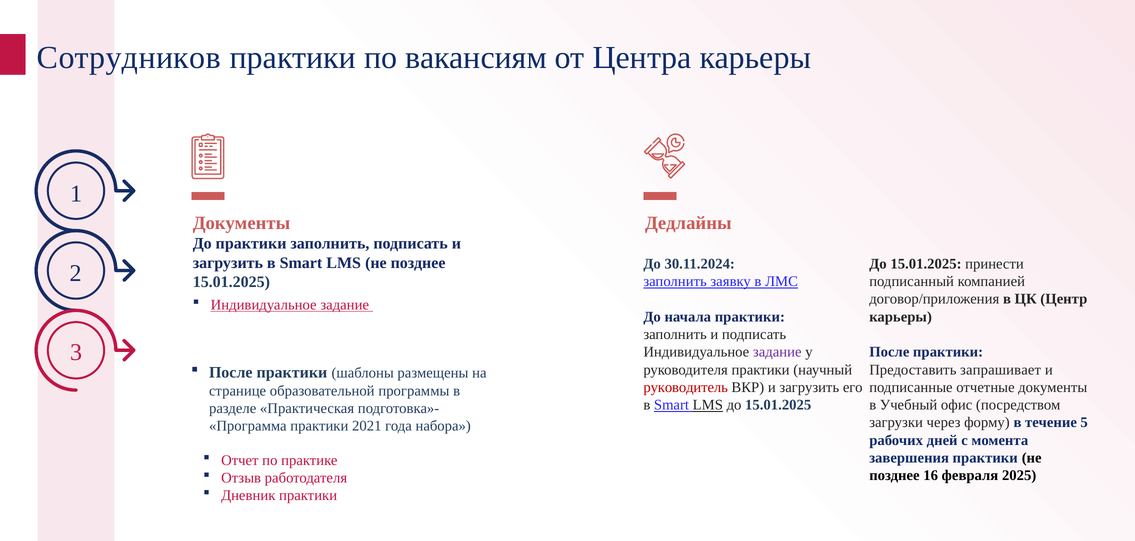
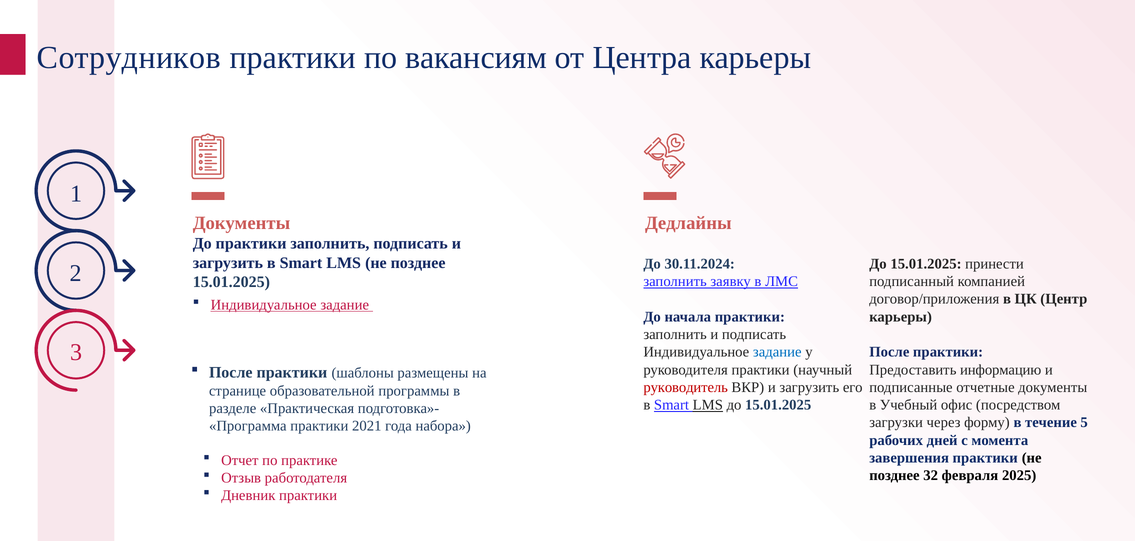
задание at (777, 352) colour: purple -> blue
запрашивает: запрашивает -> информацию
16: 16 -> 32
